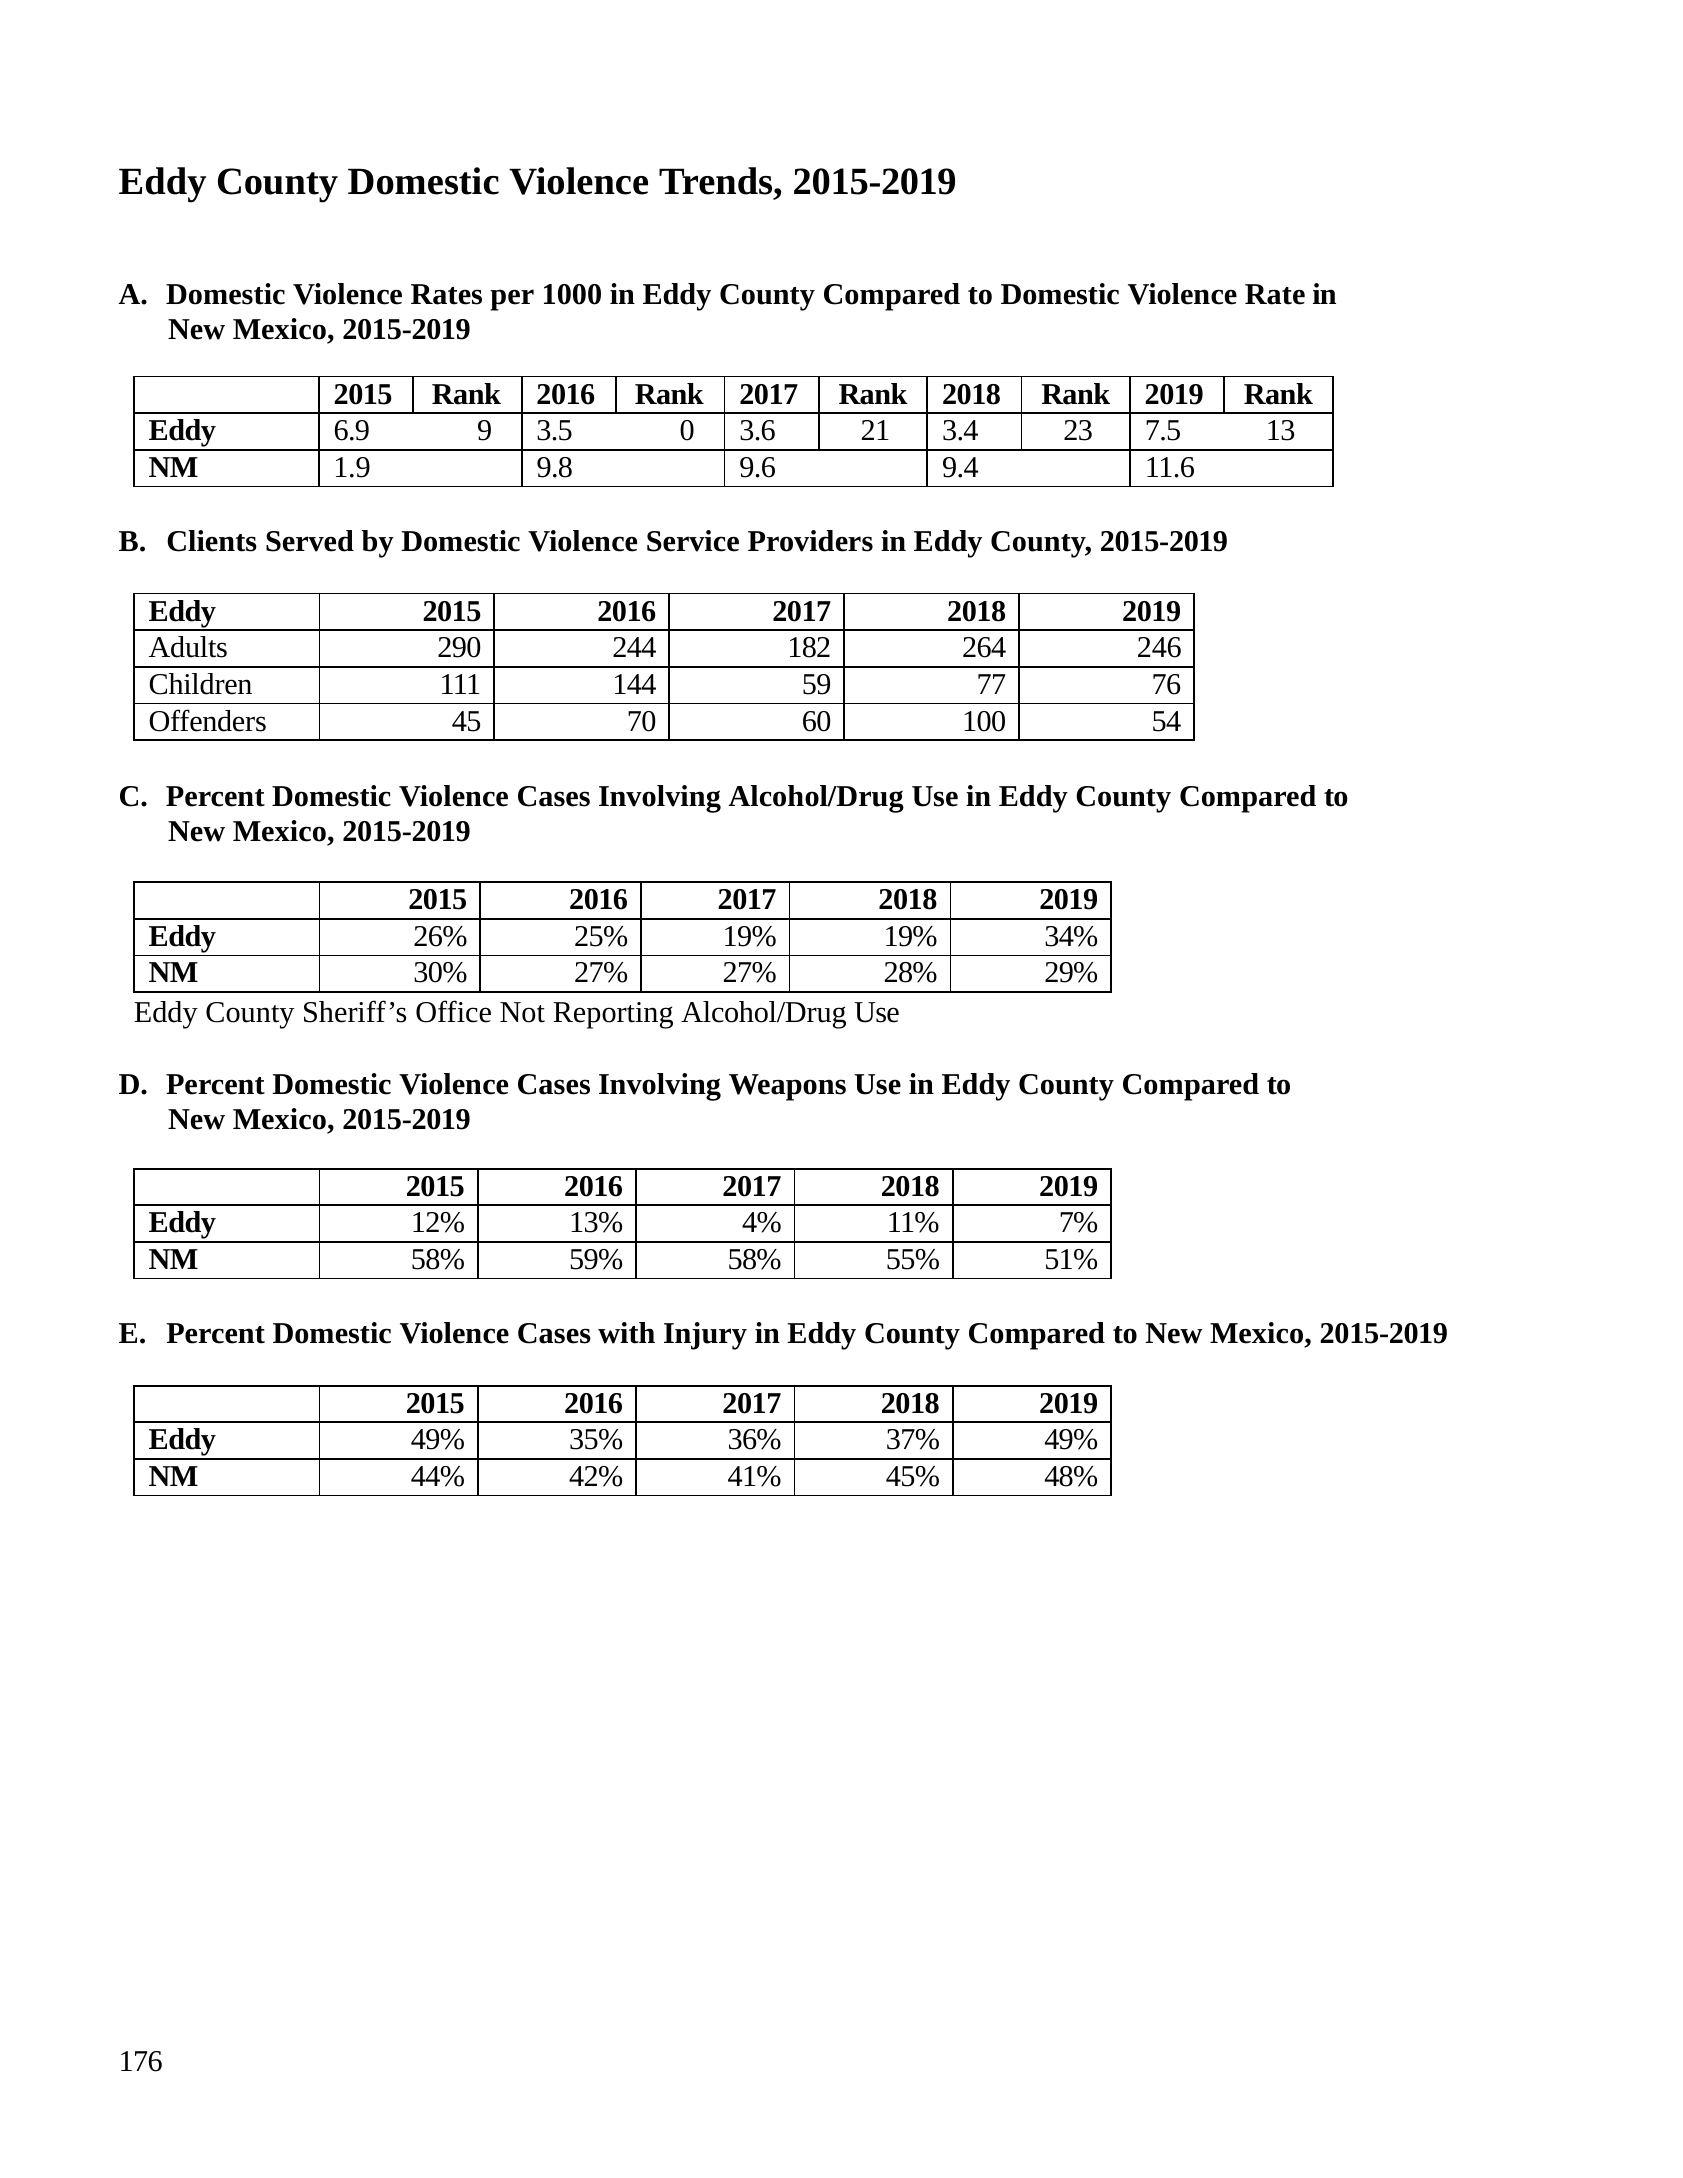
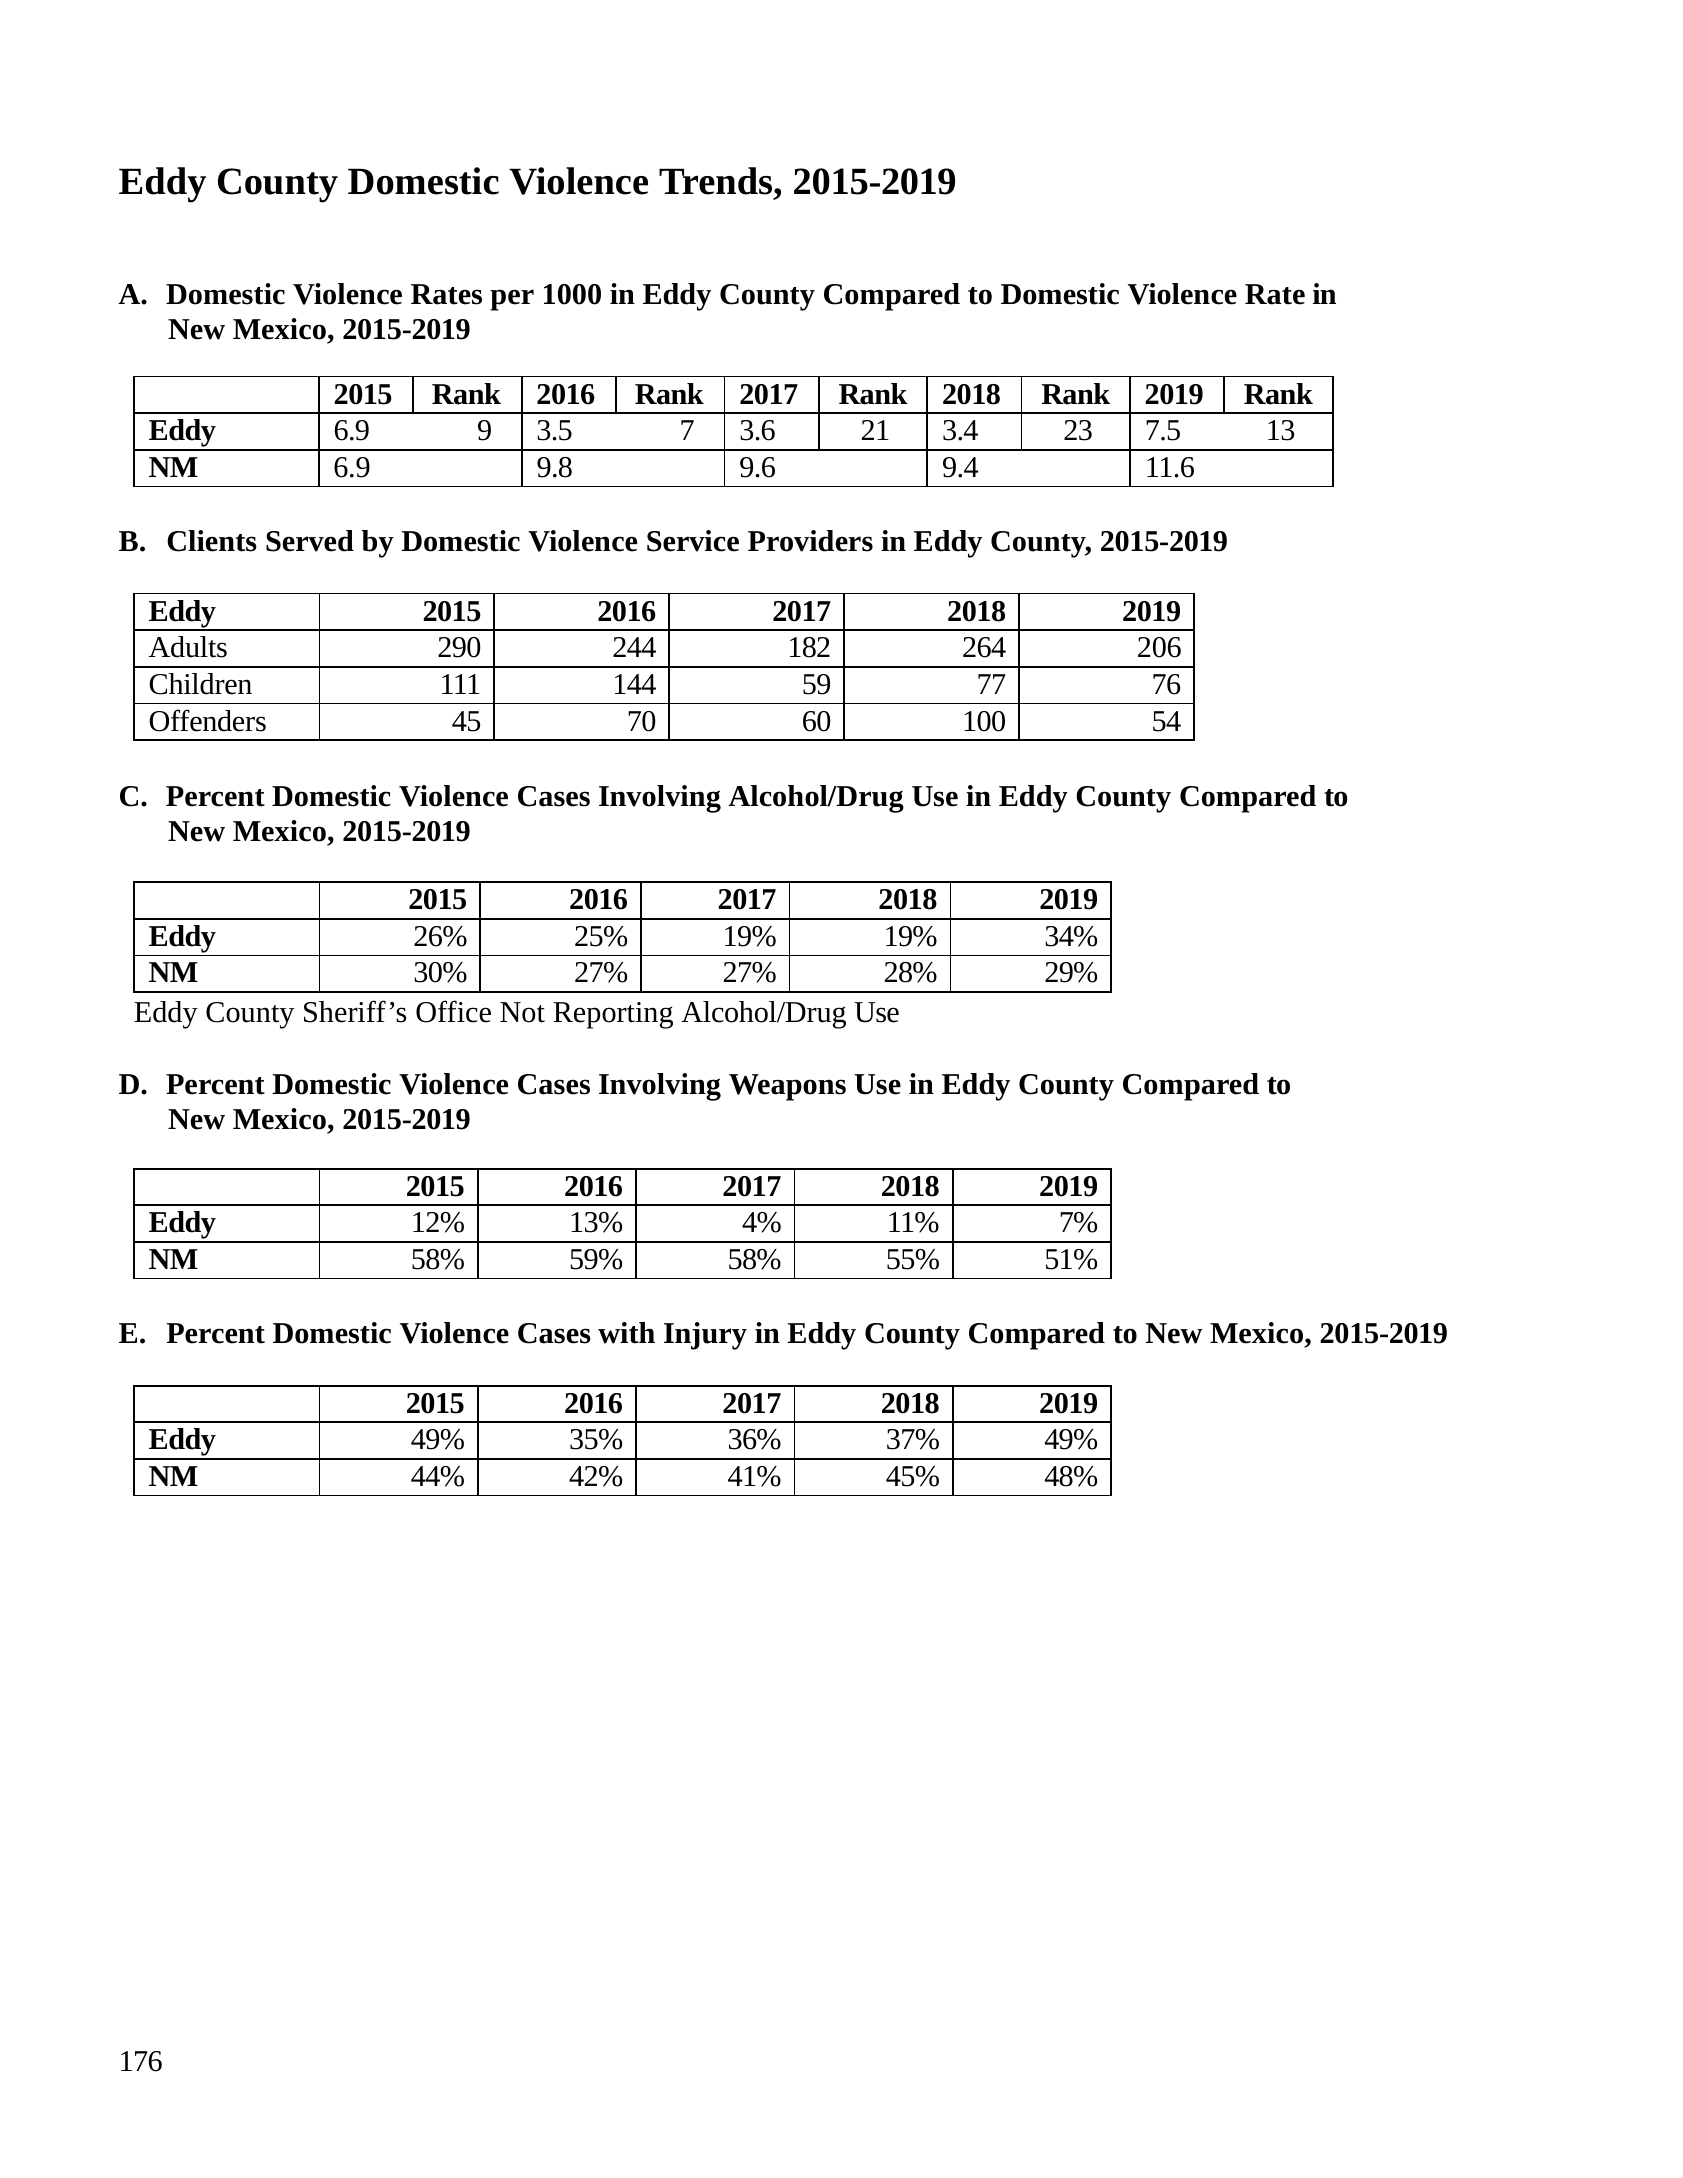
0: 0 -> 7
NM 1.9: 1.9 -> 6.9
246: 246 -> 206
